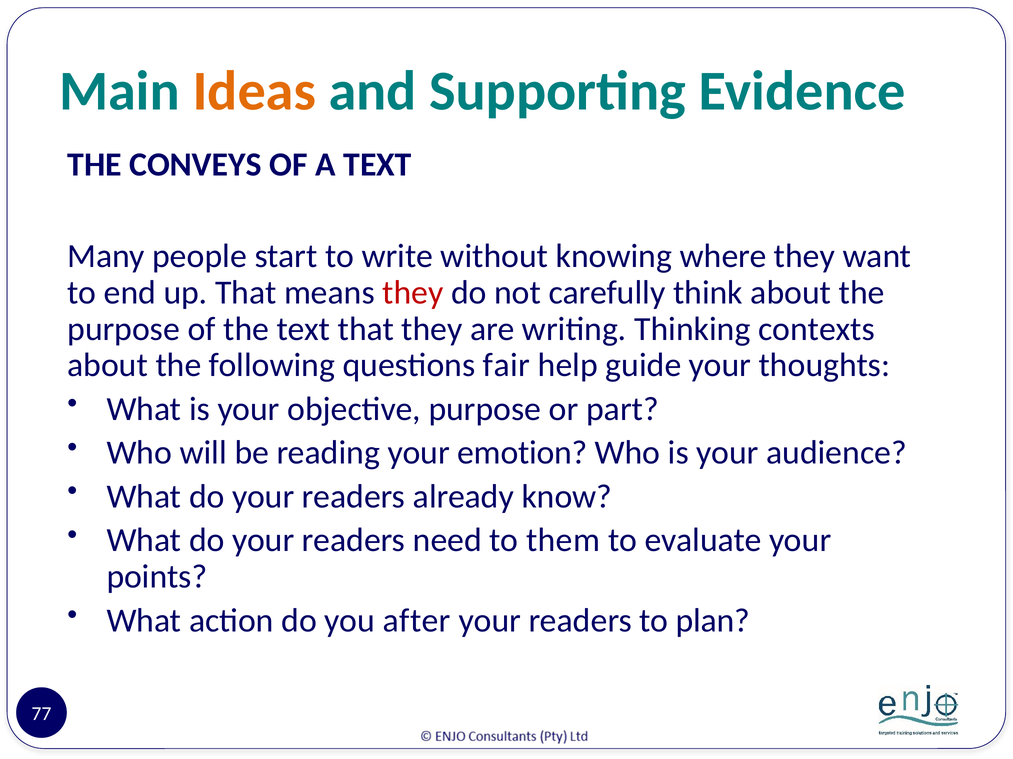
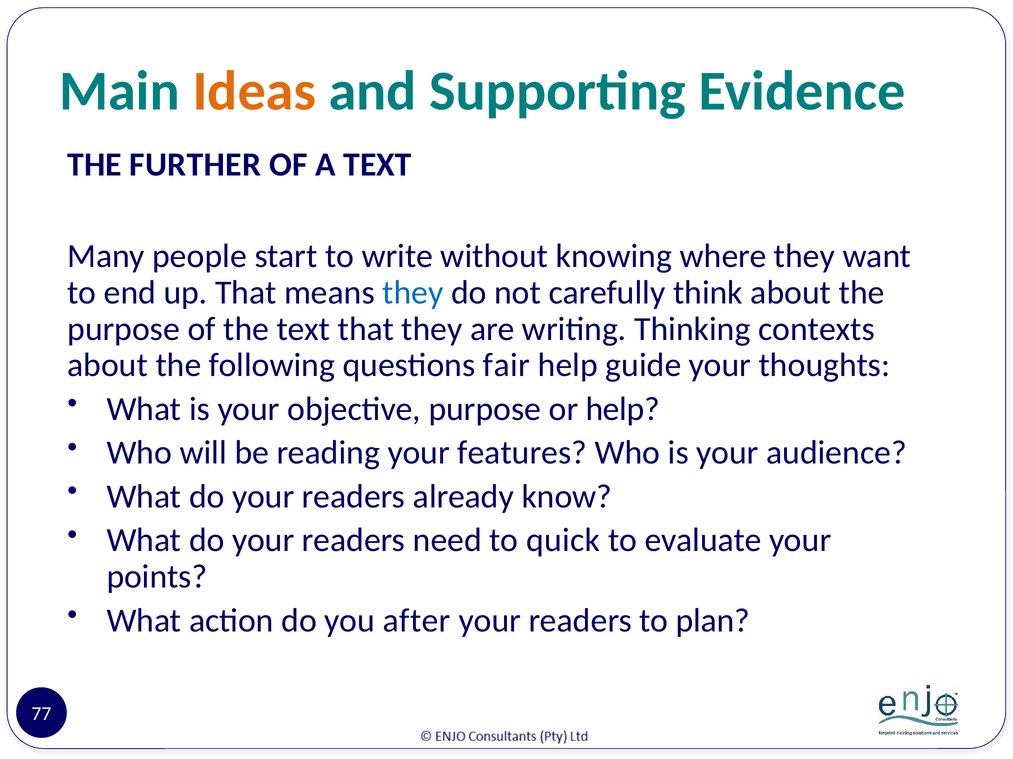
CONVEYS: CONVEYS -> FURTHER
they at (413, 293) colour: red -> blue
or part: part -> help
emotion: emotion -> features
them: them -> quick
